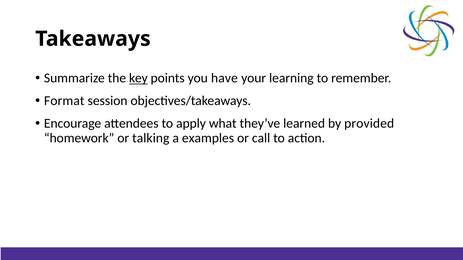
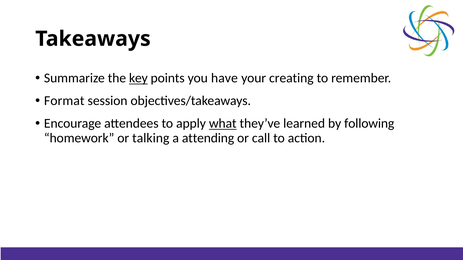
learning: learning -> creating
what underline: none -> present
provided: provided -> following
examples: examples -> attending
